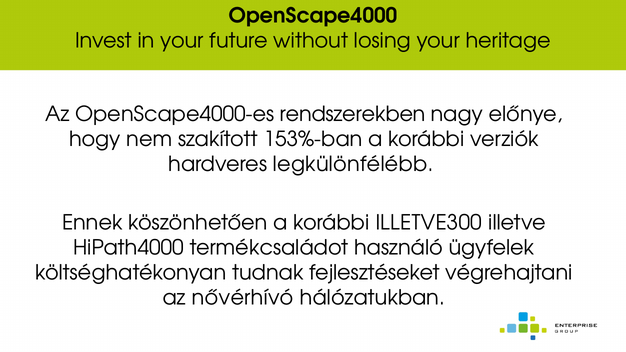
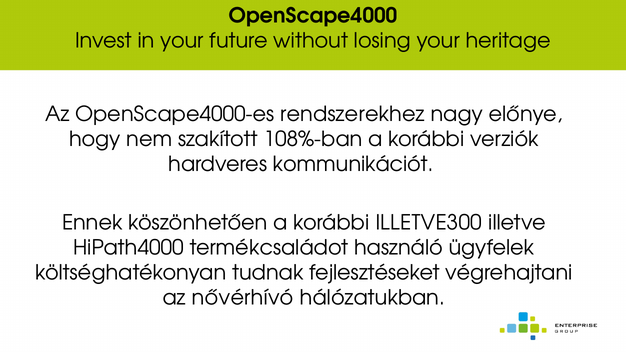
rendszerekben: rendszerekben -> rendszerekhez
153%-ban: 153%-ban -> 108%-ban
legkülönfélébb: legkülönfélébb -> kommunikációt
